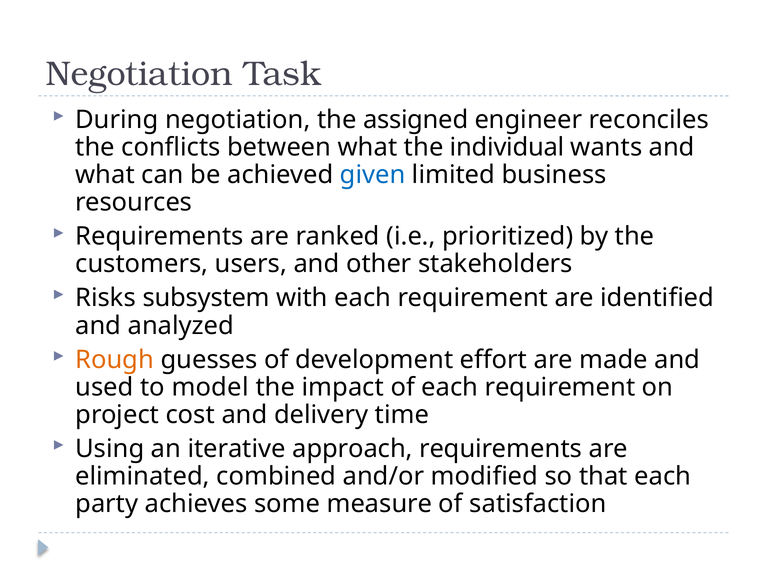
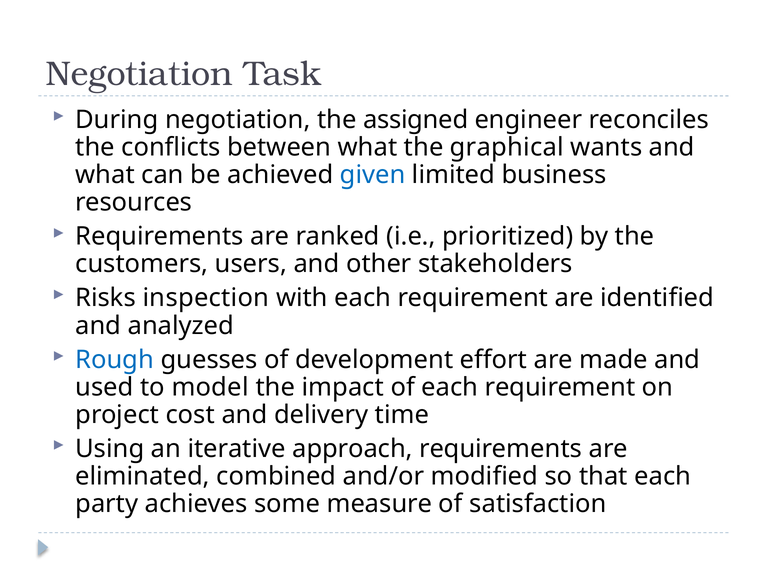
individual: individual -> graphical
subsystem: subsystem -> inspection
Rough colour: orange -> blue
